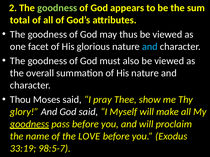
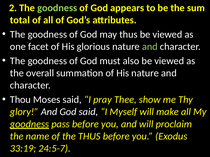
and at (150, 47) colour: light blue -> light green
the LOVE: LOVE -> THUS
98:5-7: 98:5-7 -> 24:5-7
